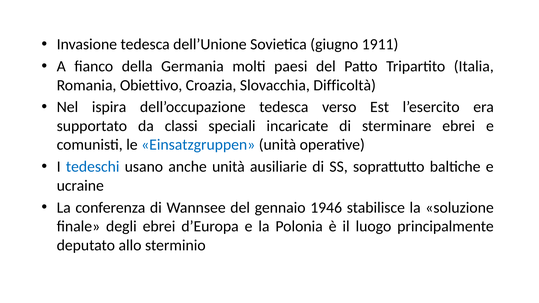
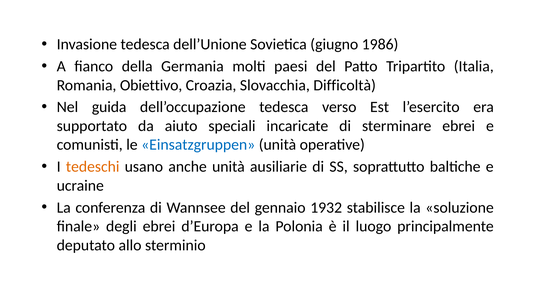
1911: 1911 -> 1986
ispira: ispira -> guida
classi: classi -> aiuto
tedeschi colour: blue -> orange
1946: 1946 -> 1932
